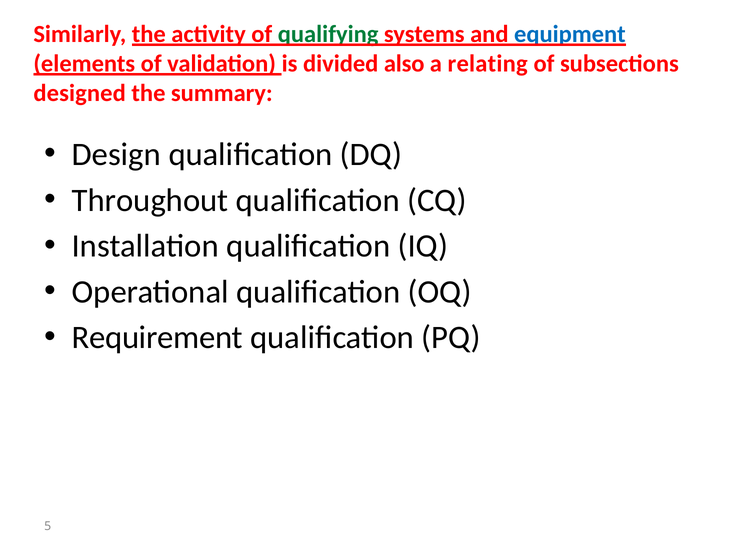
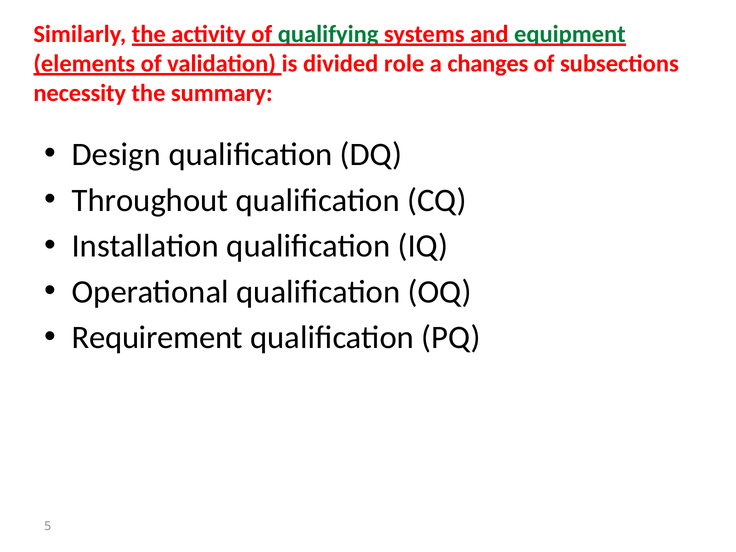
equipment colour: blue -> green
also: also -> role
relating: relating -> changes
designed: designed -> necessity
